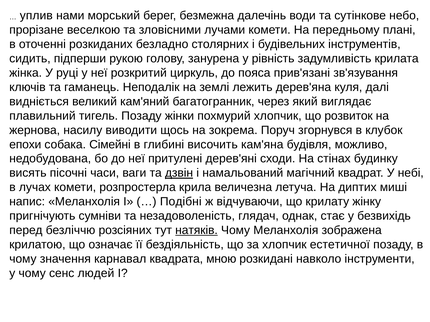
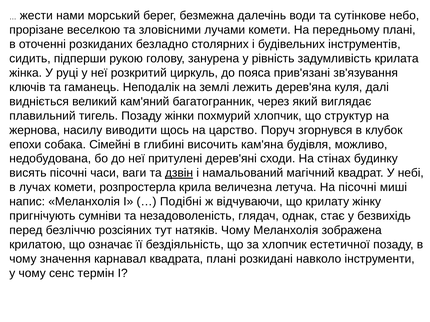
уплив: уплив -> жести
розвиток: розвиток -> структур
зокрема: зокрема -> царство
На диптих: диптих -> пісочні
натяків underline: present -> none
квадрата мною: мною -> плані
людей: людей -> термін
